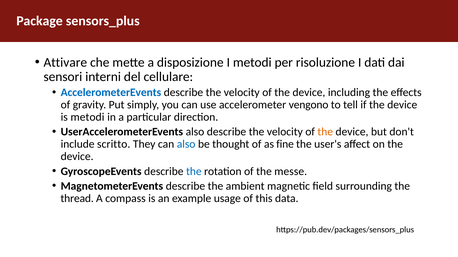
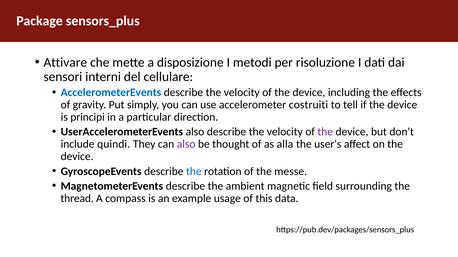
vengono: vengono -> costruiti
is metodi: metodi -> principi
the at (325, 132) colour: orange -> purple
scritto: scritto -> quindi
also at (186, 145) colour: blue -> purple
fine: fine -> alla
